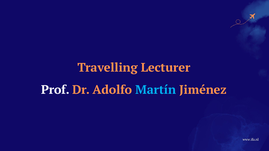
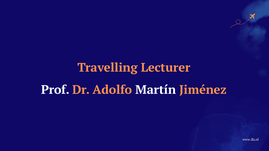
Martín colour: light blue -> white
